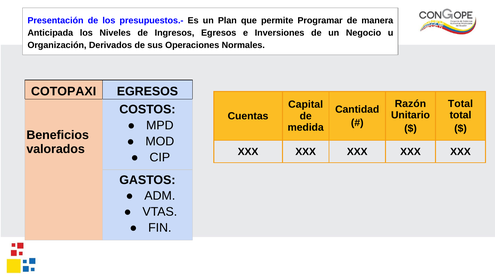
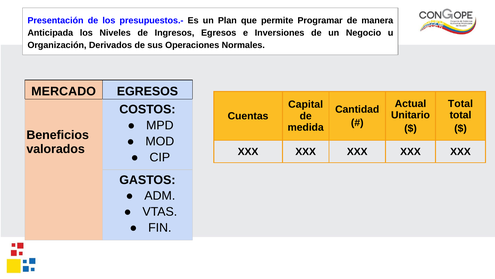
COTOPAXI: COTOPAXI -> MERCADO
Razón: Razón -> Actual
